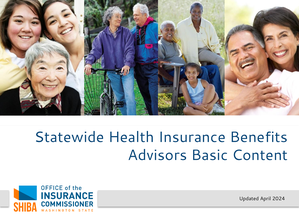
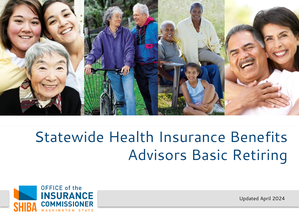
Content: Content -> Retiring
